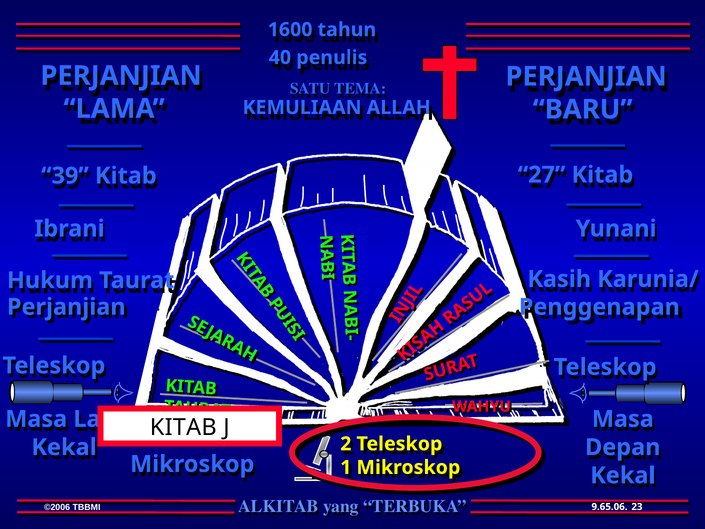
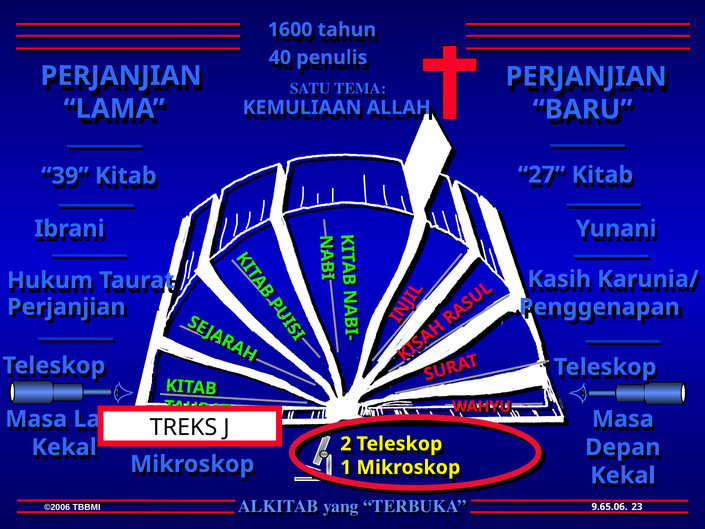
KITAB at (183, 428): KITAB -> TREKS
